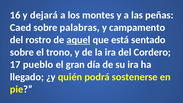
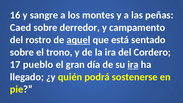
dejará: dejará -> sangre
palabras: palabras -> derredor
ira at (133, 65) underline: none -> present
